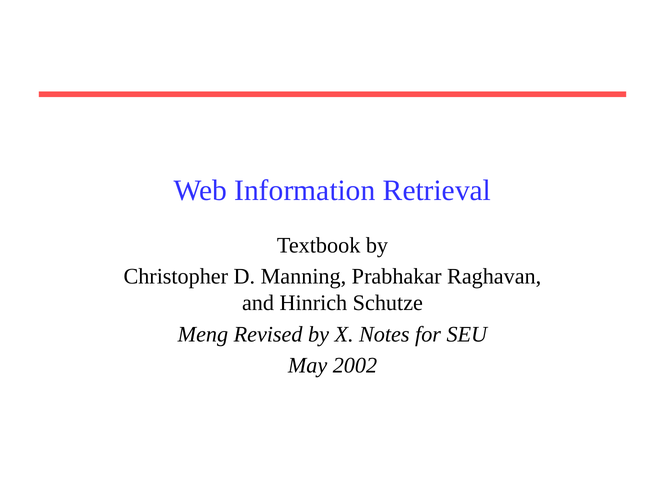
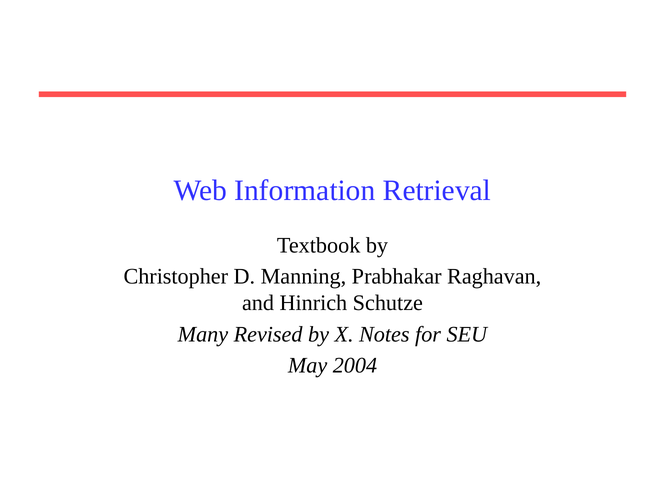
Meng: Meng -> Many
2002: 2002 -> 2004
